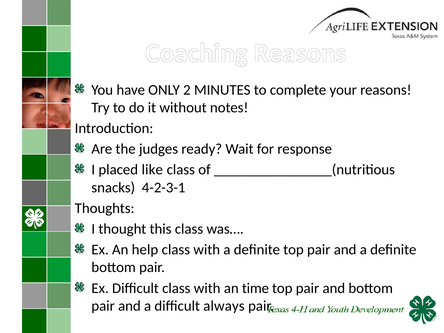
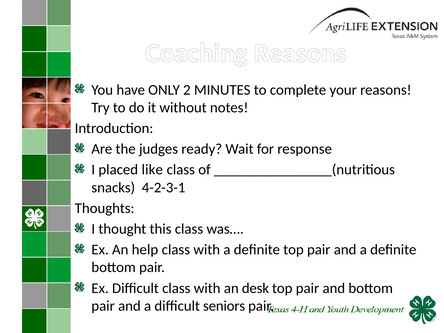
time: time -> desk
always: always -> seniors
